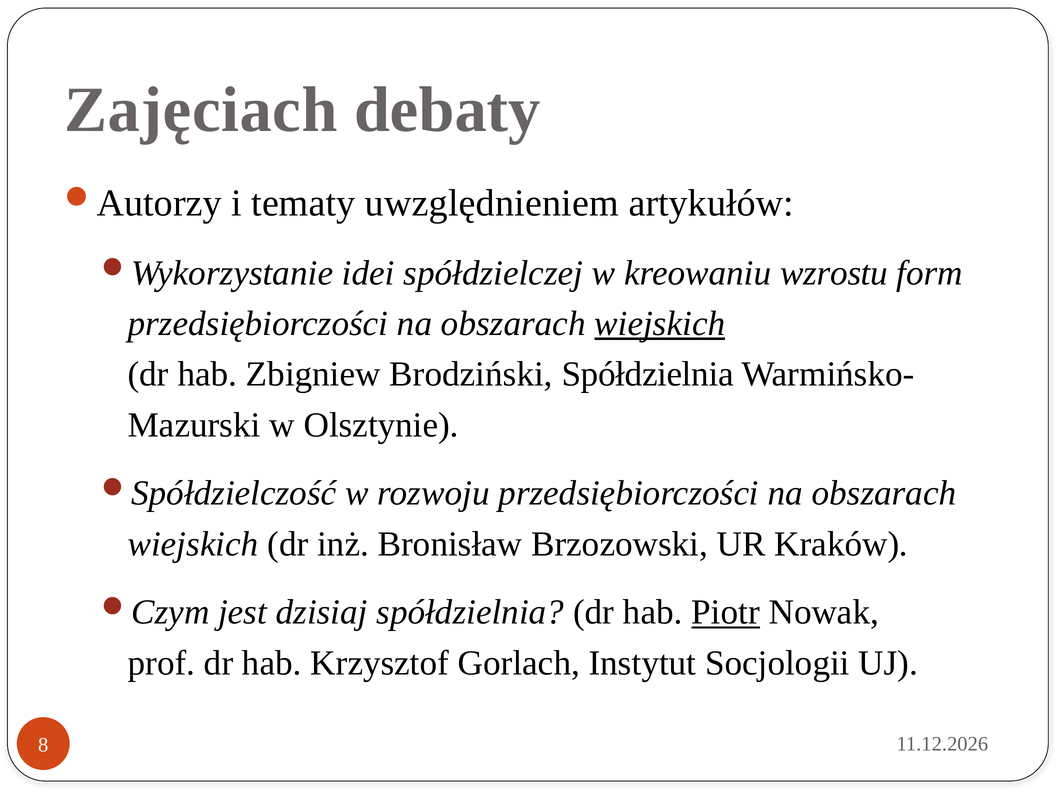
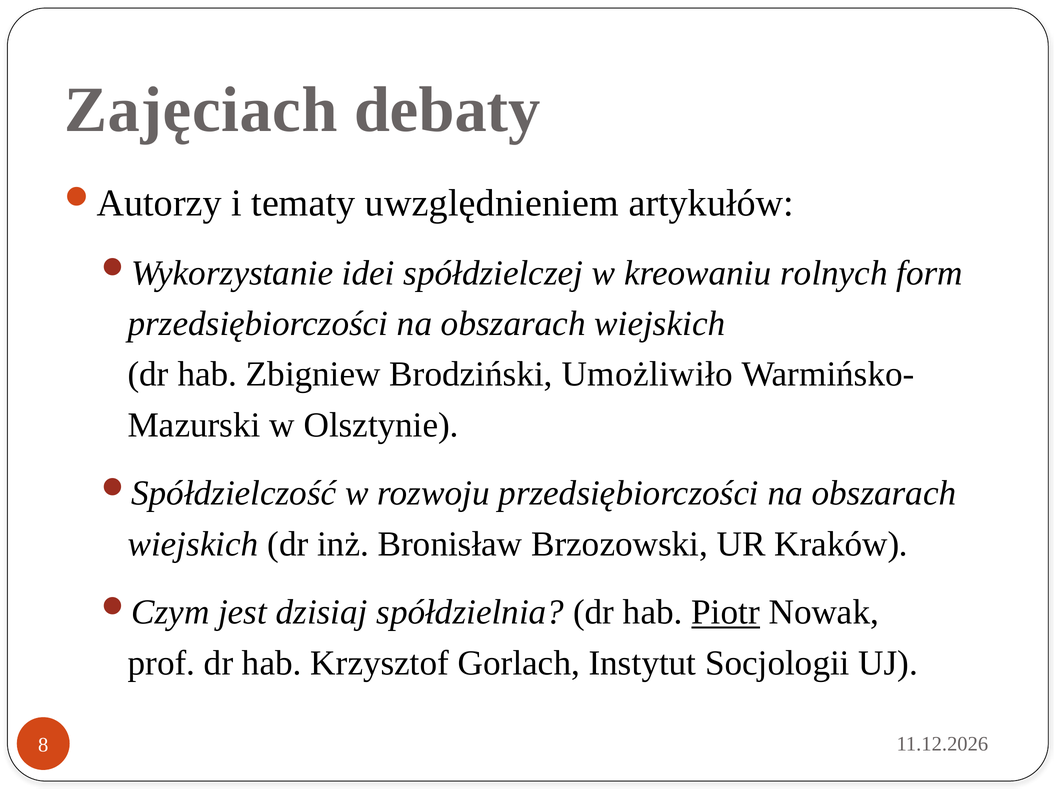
wzrostu: wzrostu -> rolnych
wiejskich at (660, 324) underline: present -> none
Brodziński Spółdzielnia: Spółdzielnia -> Umożliwiło
